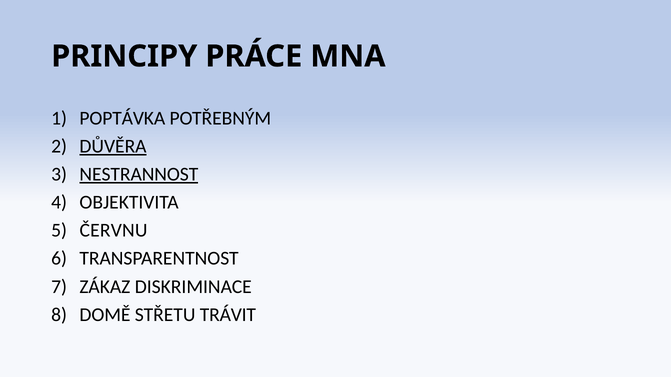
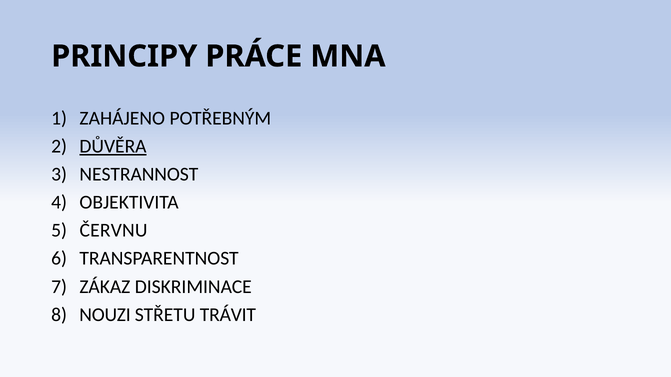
POPTÁVKA: POPTÁVKA -> ZAHÁJENO
NESTRANNOST underline: present -> none
DOMĚ: DOMĚ -> NOUZI
